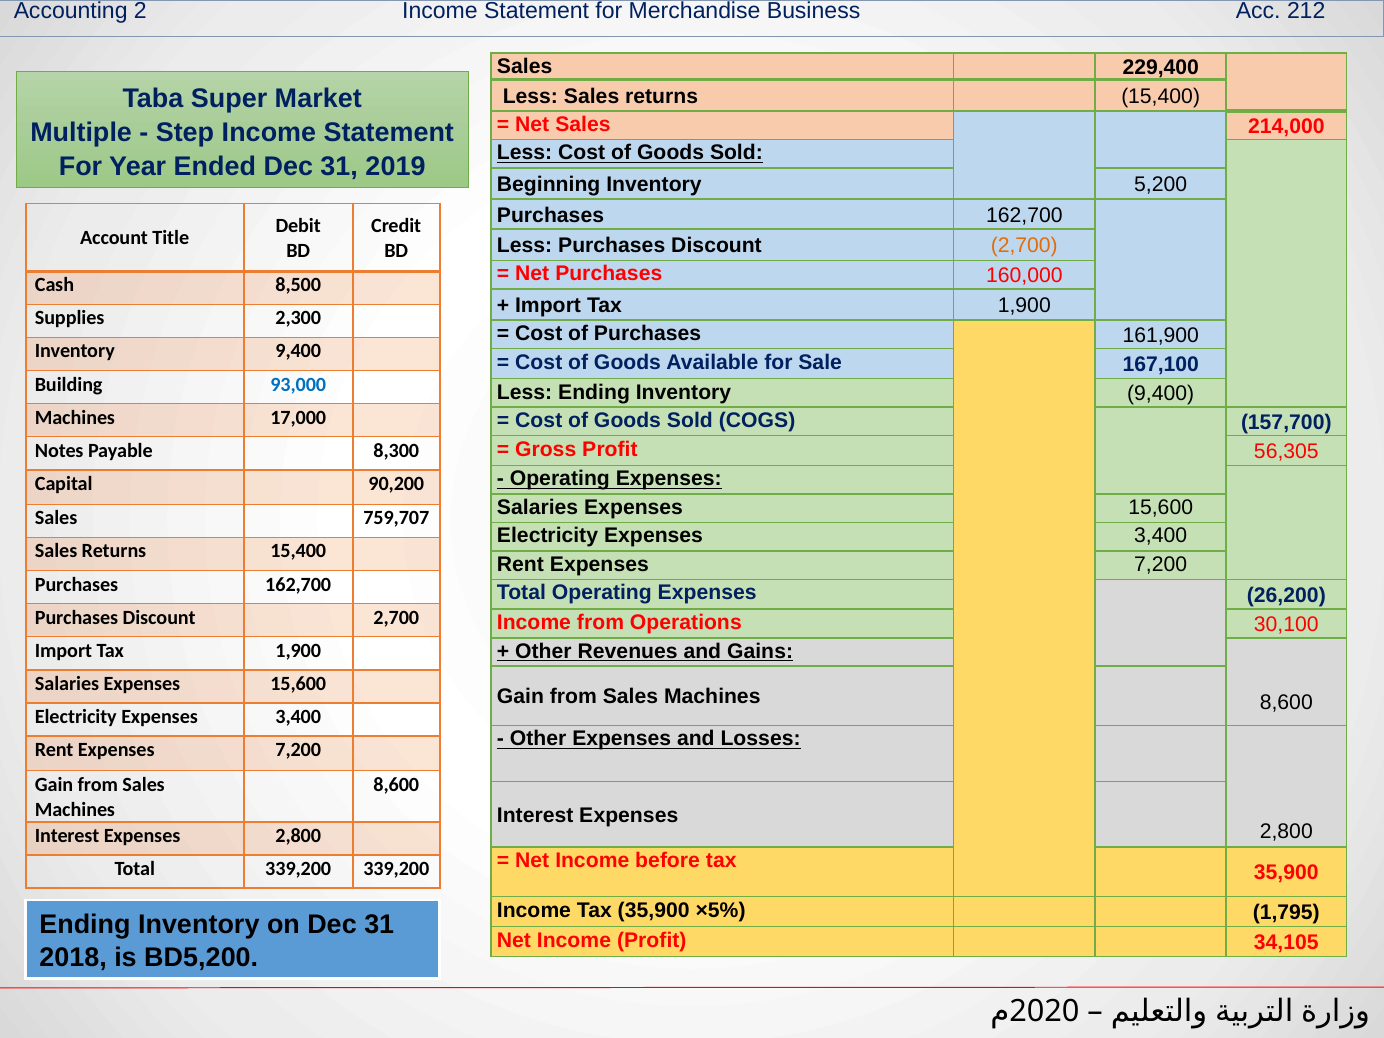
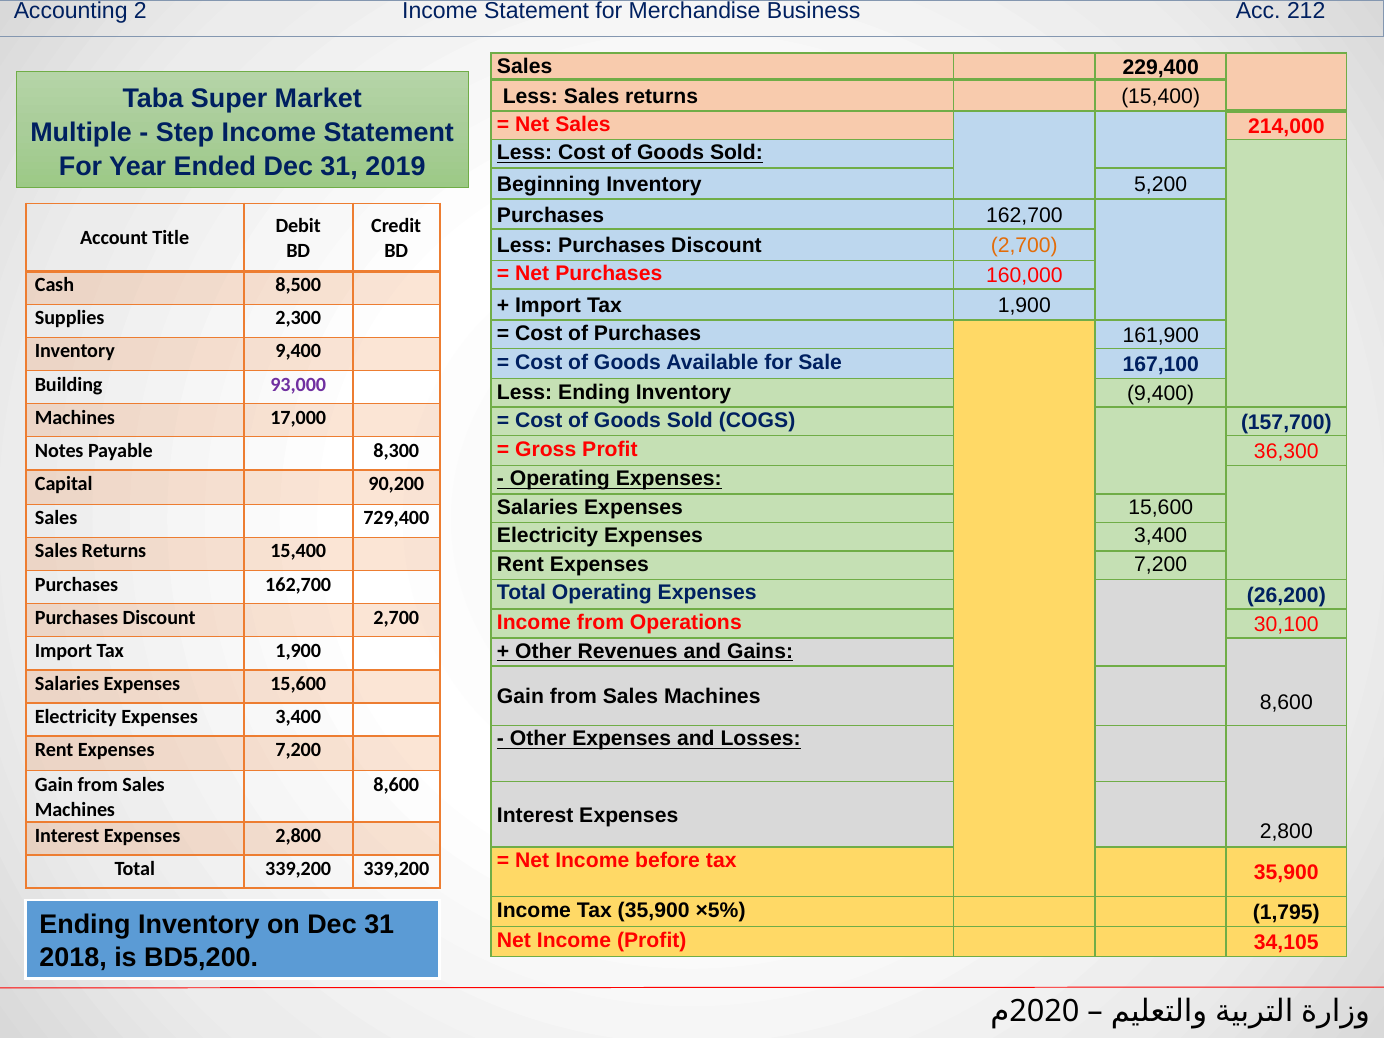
93,000 colour: blue -> purple
56,305: 56,305 -> 36,300
759,707: 759,707 -> 729,400
